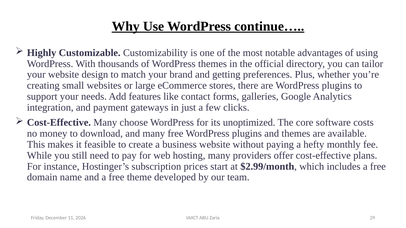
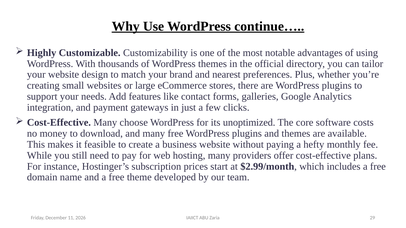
getting: getting -> nearest
